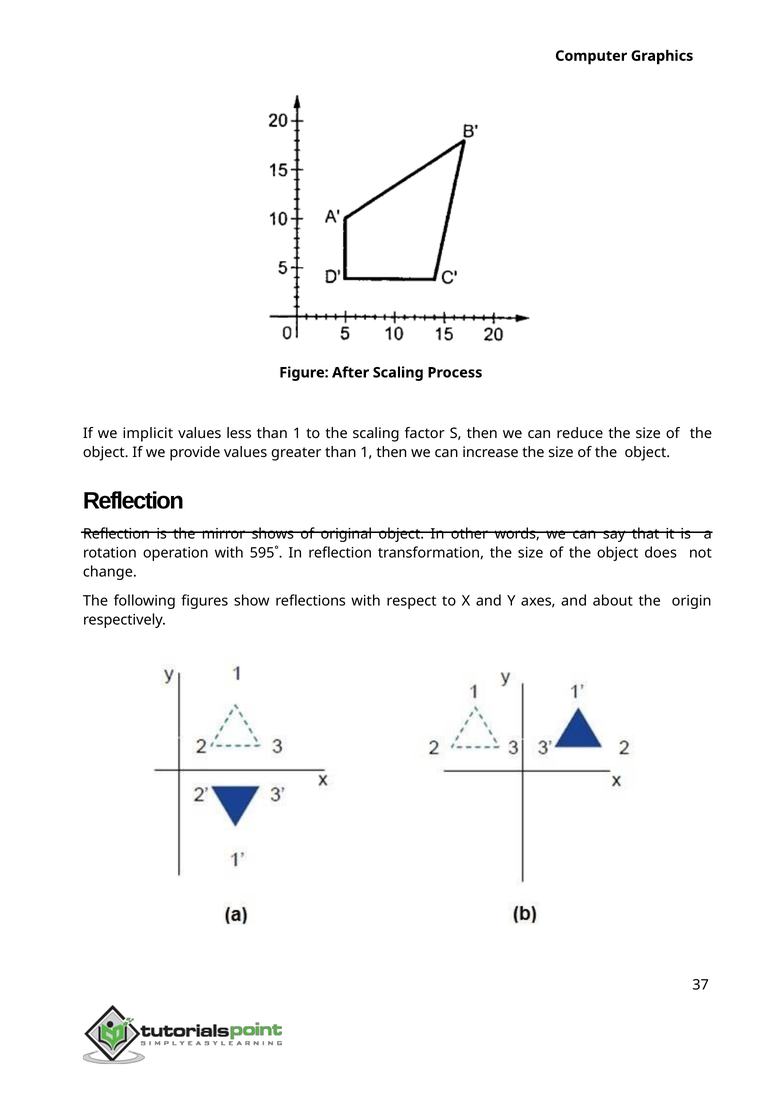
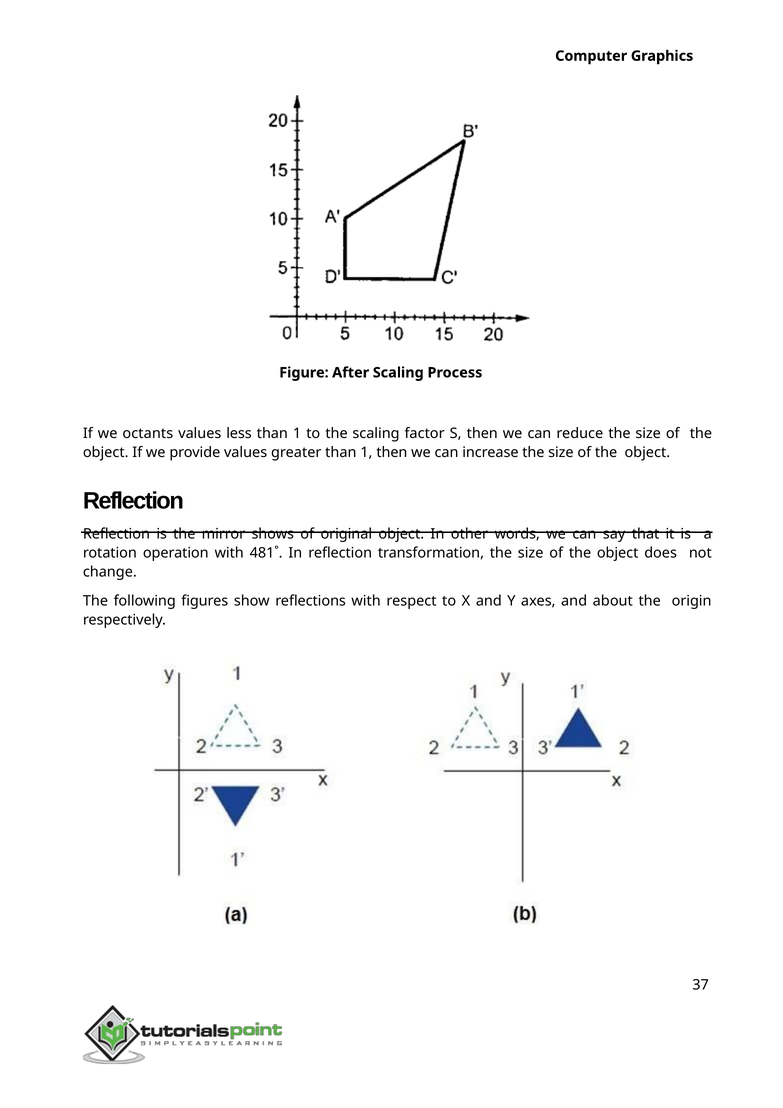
implicit: implicit -> octants
595˚: 595˚ -> 481˚
